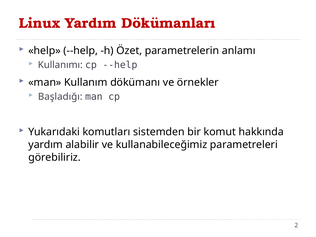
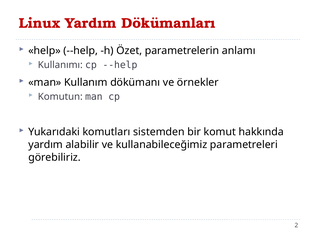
Başladığı: Başladığı -> Komutun
